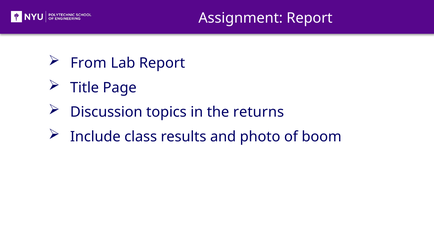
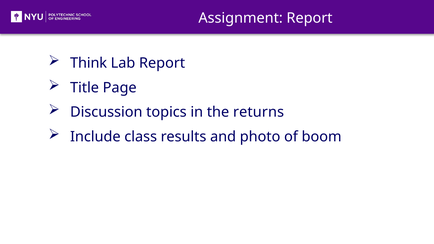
From: From -> Think
